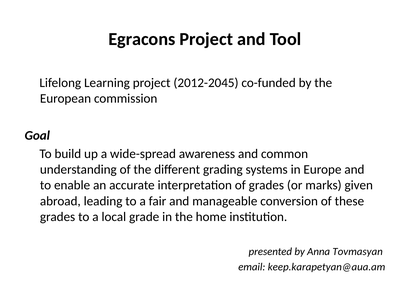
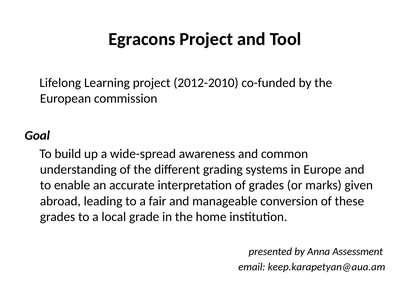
2012-2045: 2012-2045 -> 2012-2010
Tovmasyan: Tovmasyan -> Assessment
